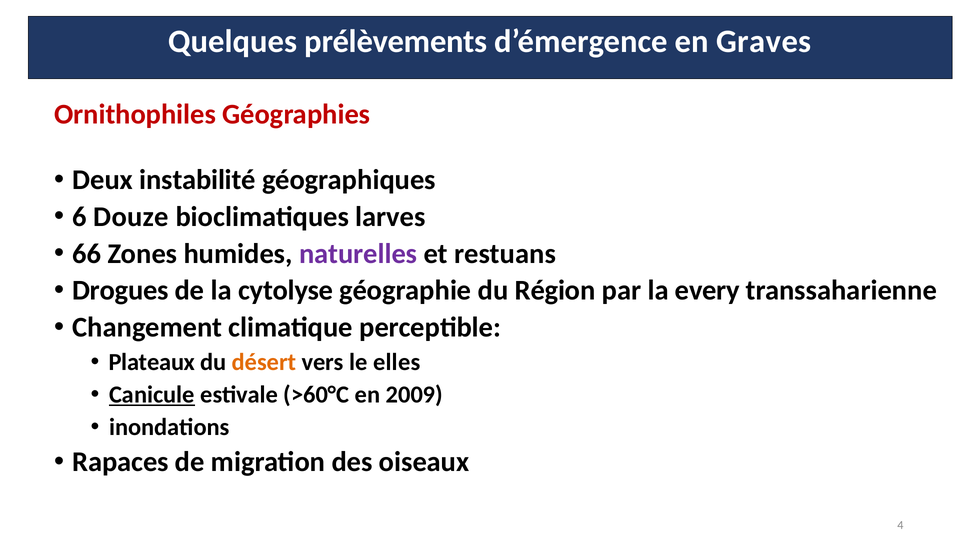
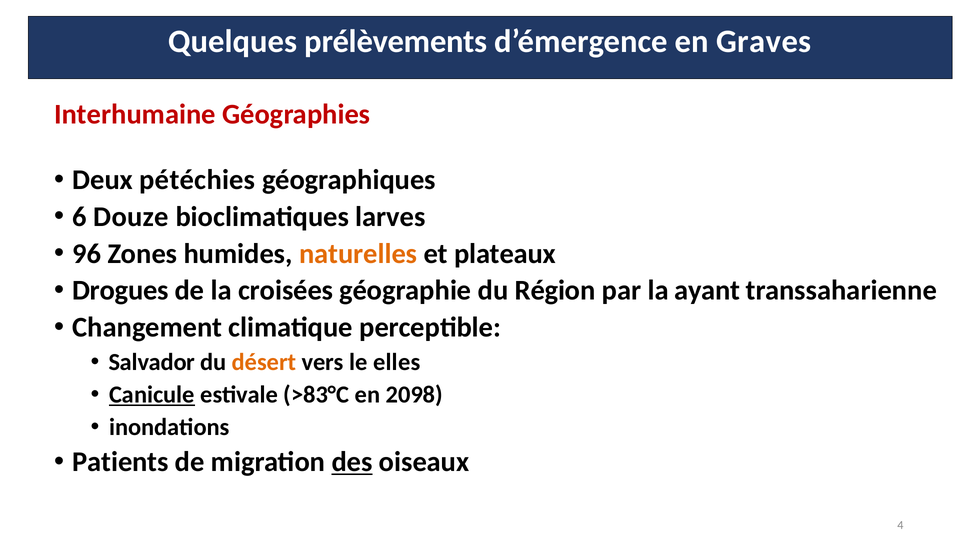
Ornithophiles: Ornithophiles -> Interhumaine
instabilité: instabilité -> pétéchies
66: 66 -> 96
naturelles colour: purple -> orange
restuans: restuans -> plateaux
cytolyse: cytolyse -> croisées
every: every -> ayant
Plateaux: Plateaux -> Salvador
>60°C: >60°C -> >83°C
2009: 2009 -> 2098
Rapaces: Rapaces -> Patients
des underline: none -> present
